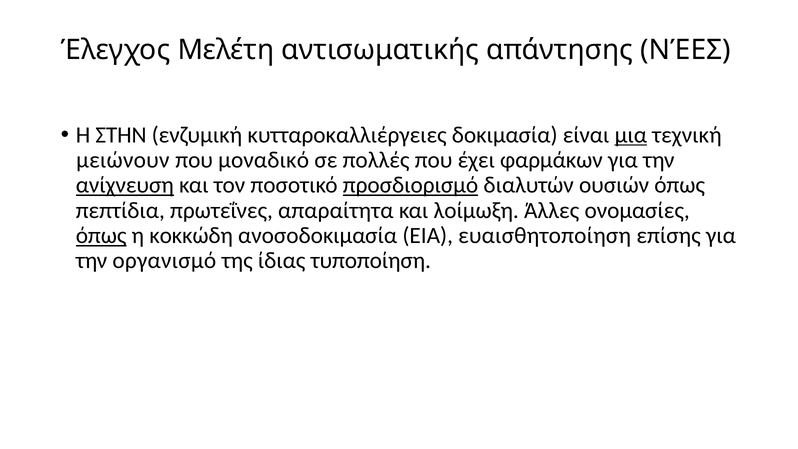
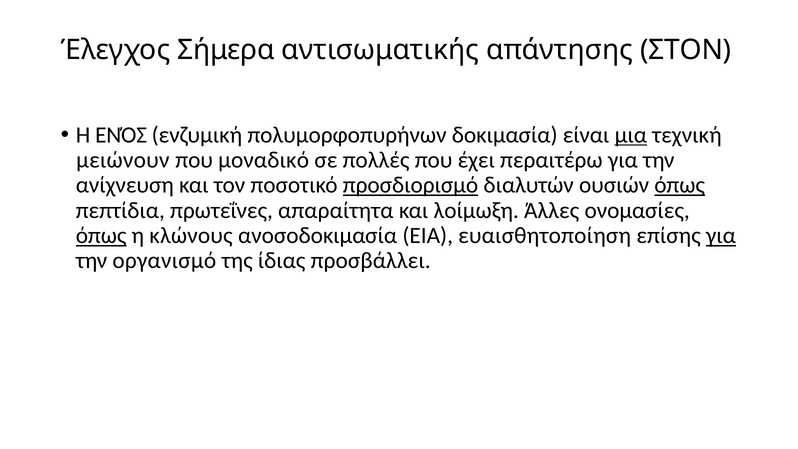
Μελέτη: Μελέτη -> Σήμερα
ΝΈΕΣ: ΝΈΕΣ -> ΣΤΟΝ
ΣΤΗΝ: ΣΤΗΝ -> ΕΝΌΣ
κυτταροκαλλιέργειες: κυτταροκαλλιέργειες -> πολυμορφοπυρήνων
φαρμάκων: φαρμάκων -> περαιτέρω
ανίχνευση underline: present -> none
όπως at (680, 185) underline: none -> present
κοκκώδη: κοκκώδη -> κλώνους
για at (721, 235) underline: none -> present
τυποποίηση: τυποποίηση -> προσβάλλει
